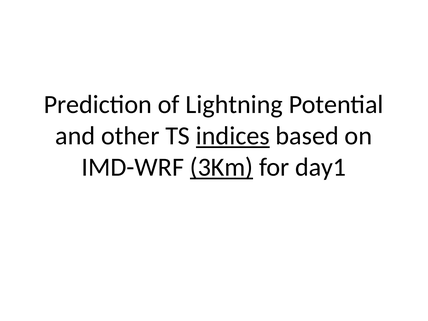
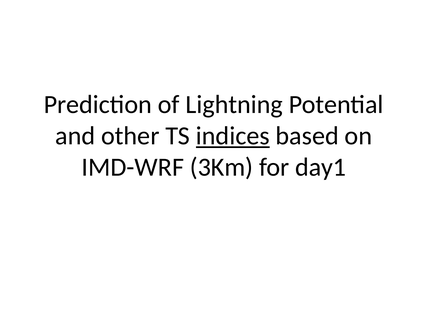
3Km underline: present -> none
